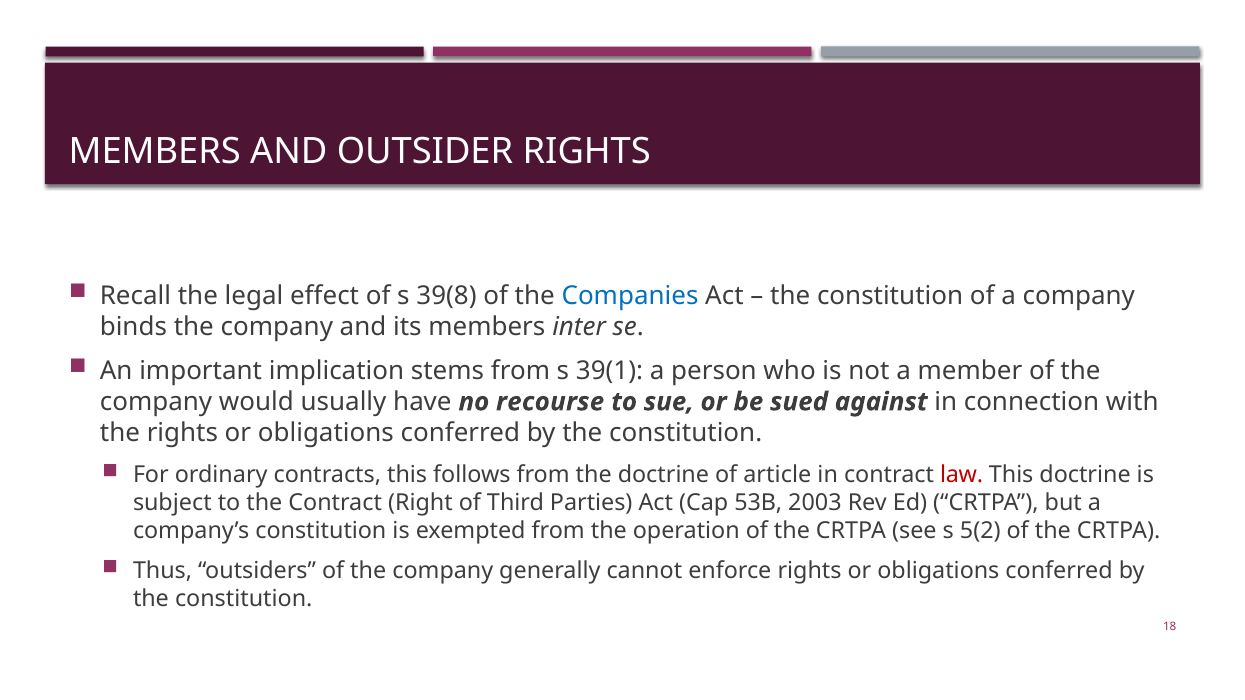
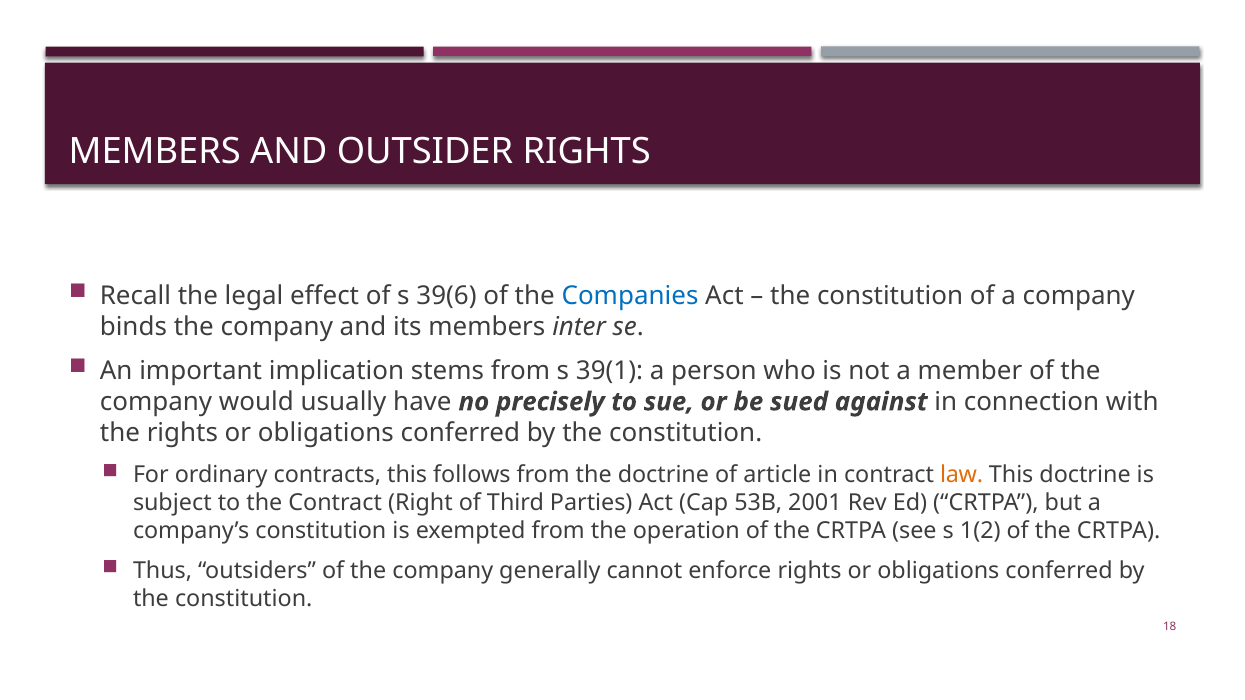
39(8: 39(8 -> 39(6
recourse: recourse -> precisely
law colour: red -> orange
2003: 2003 -> 2001
5(2: 5(2 -> 1(2
